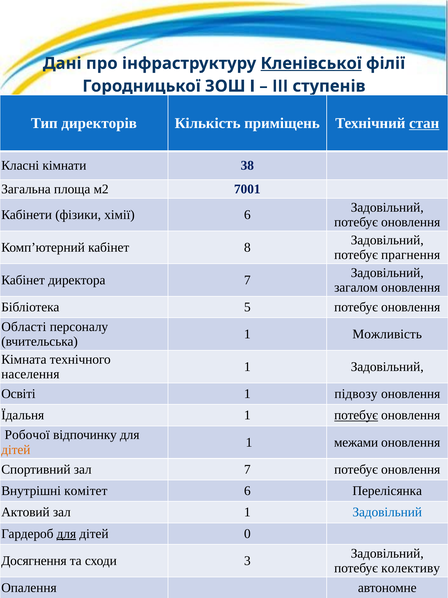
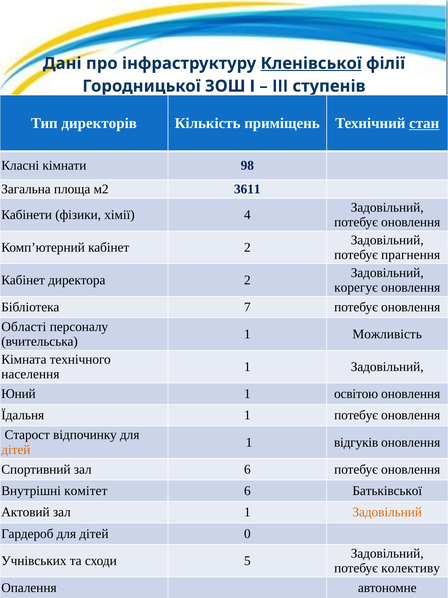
38: 38 -> 98
7001: 7001 -> 3611
хімії 6: 6 -> 4
кабінет 8: 8 -> 2
директора 7: 7 -> 2
загалом: загалом -> корегує
5: 5 -> 7
Освіті: Освіті -> Юний
підвозу: підвозу -> освітою
потебує at (356, 415) underline: present -> none
Робочої: Робочої -> Старост
межами: межами -> відгуків
зал 7: 7 -> 6
Перелісянка: Перелісянка -> Батьківської
Задовільний at (387, 512) colour: blue -> orange
для at (66, 533) underline: present -> none
Досягнення: Досягнення -> Учнівських
3: 3 -> 5
